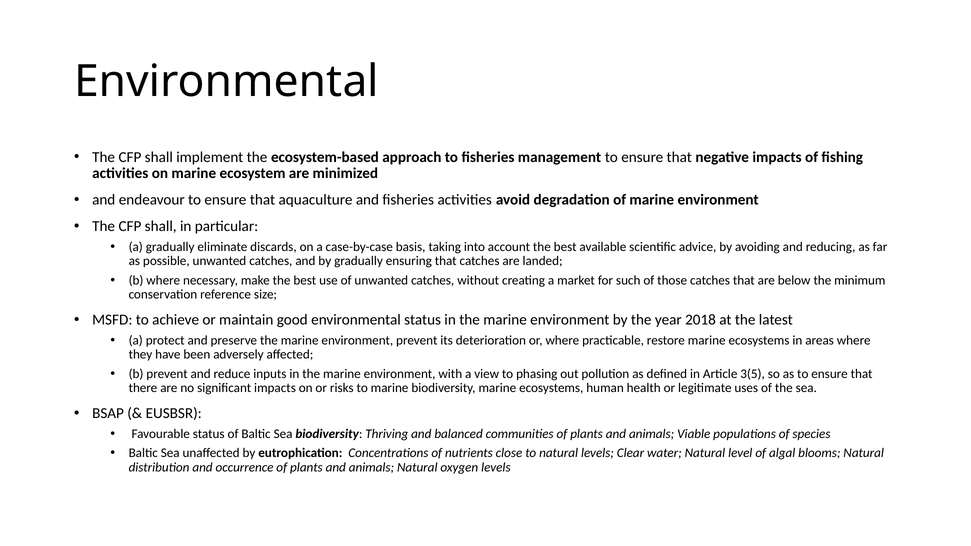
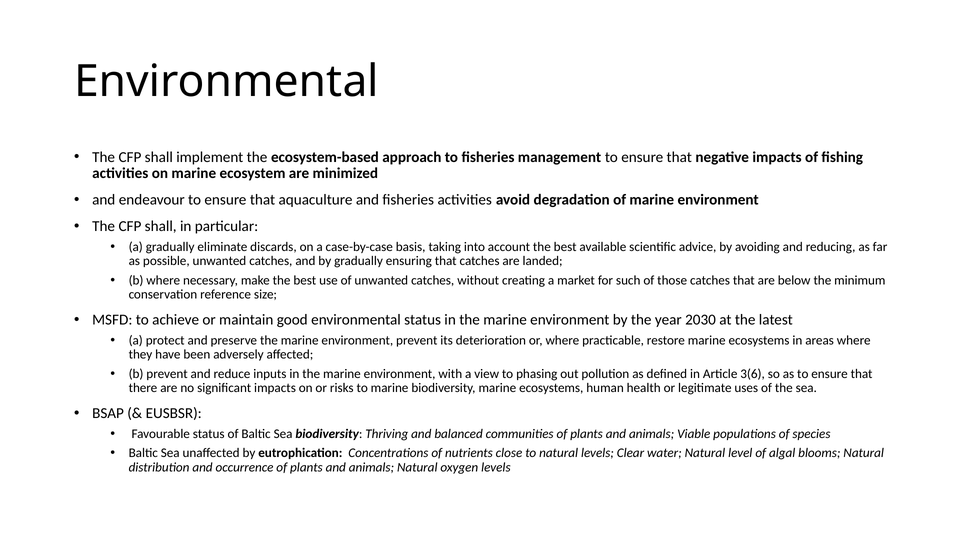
2018: 2018 -> 2030
3(5: 3(5 -> 3(6
